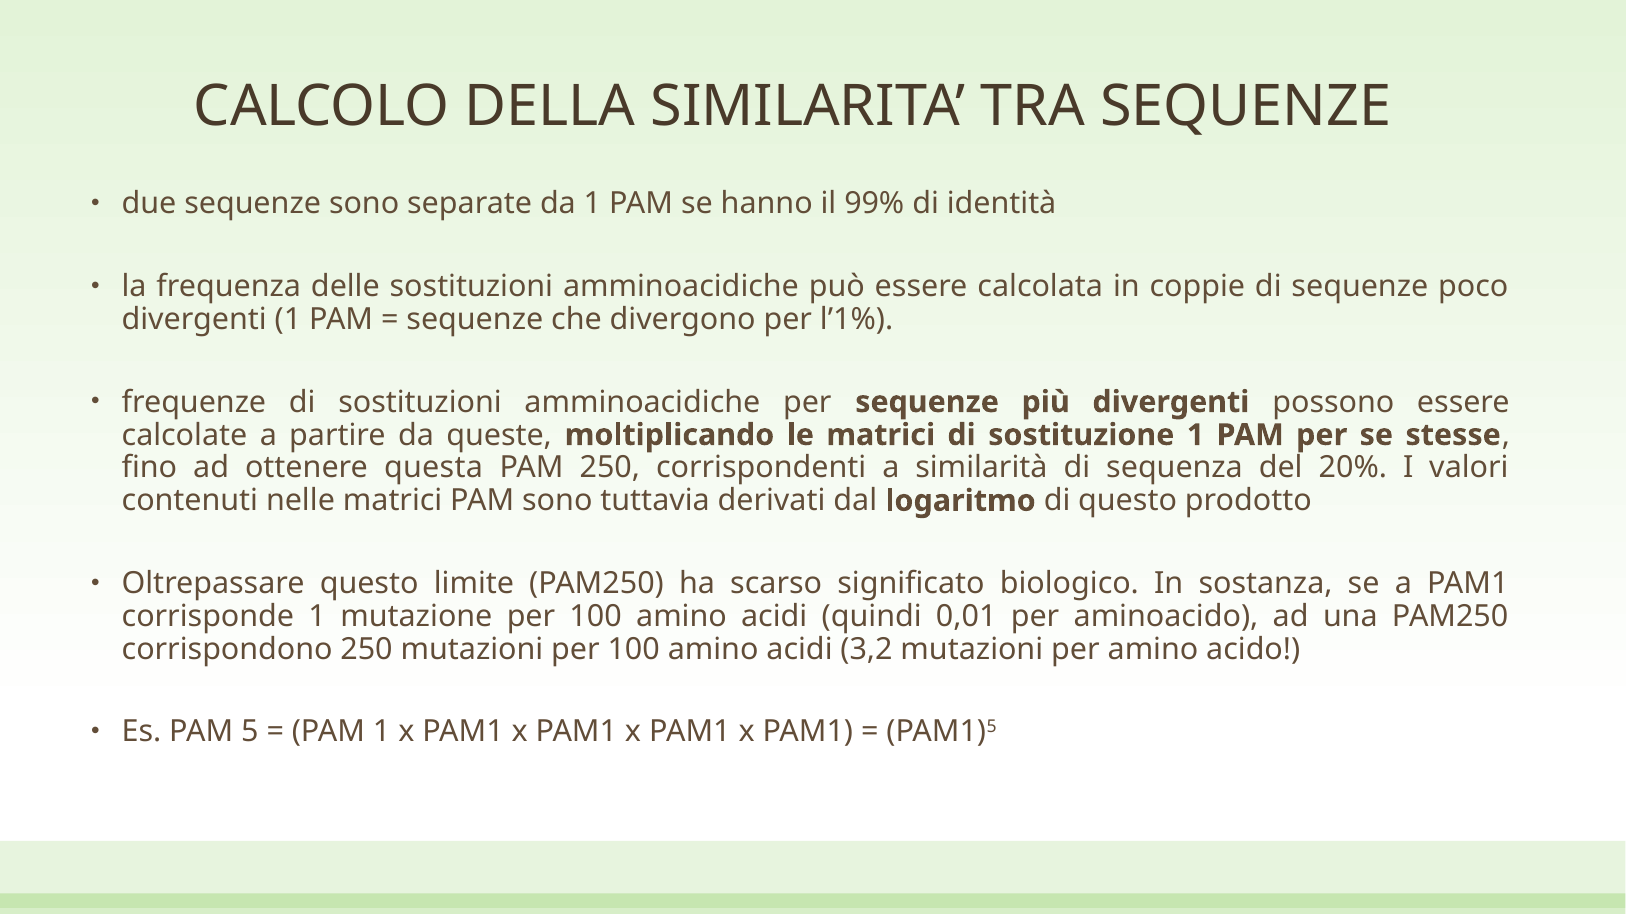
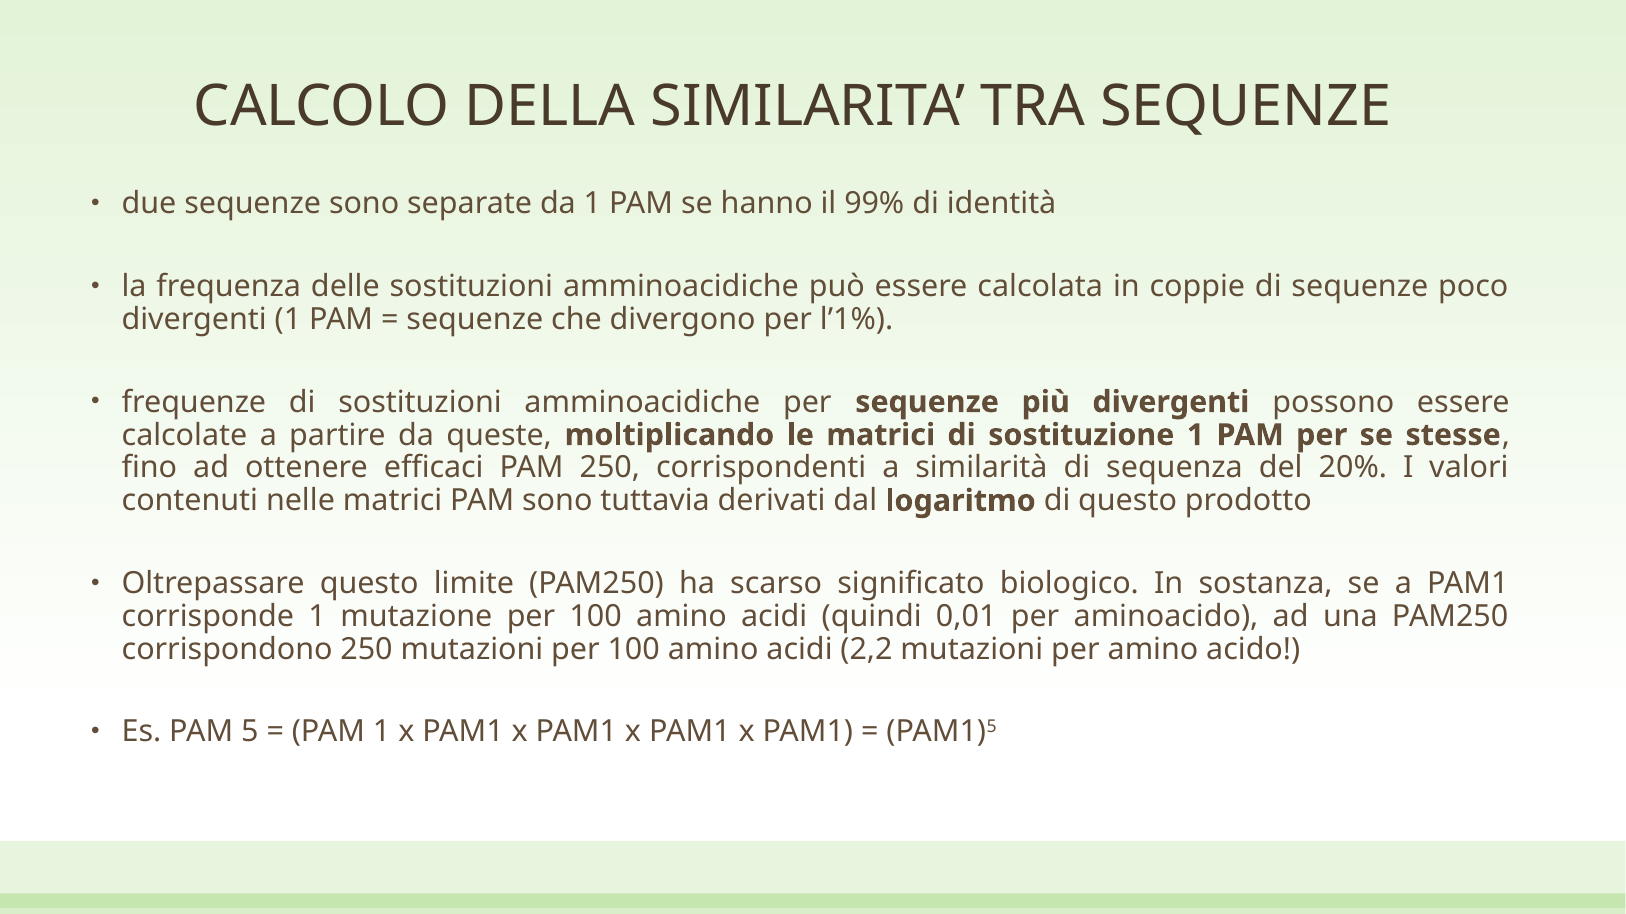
questa: questa -> efficaci
3,2: 3,2 -> 2,2
